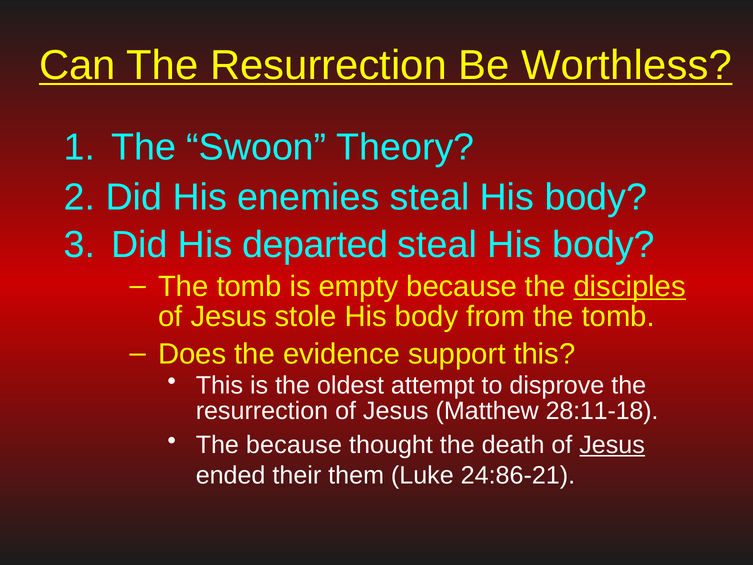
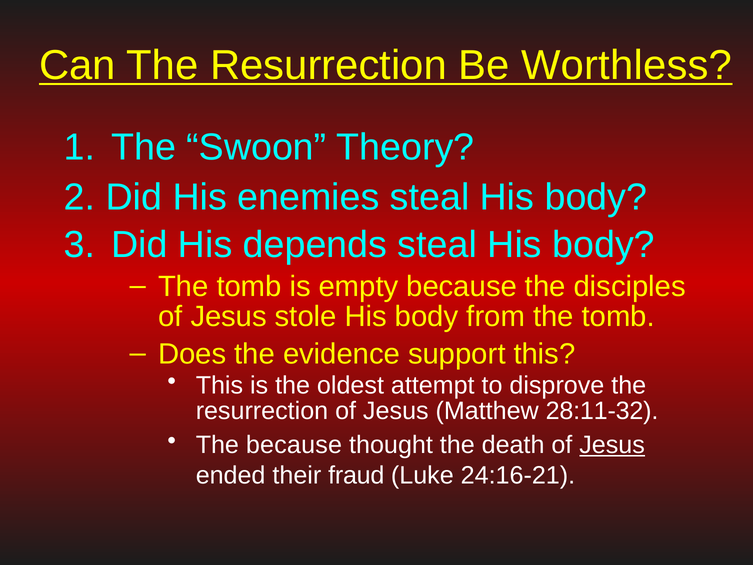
departed: departed -> depends
disciples underline: present -> none
28:11-18: 28:11-18 -> 28:11-32
them: them -> fraud
24:86-21: 24:86-21 -> 24:16-21
